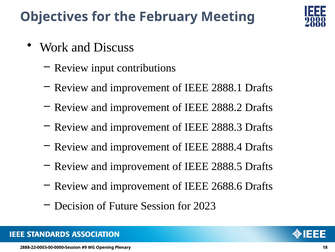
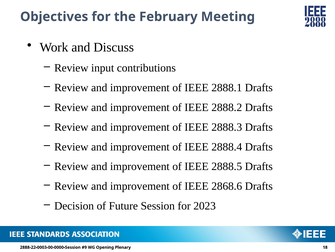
2688.6: 2688.6 -> 2868.6
